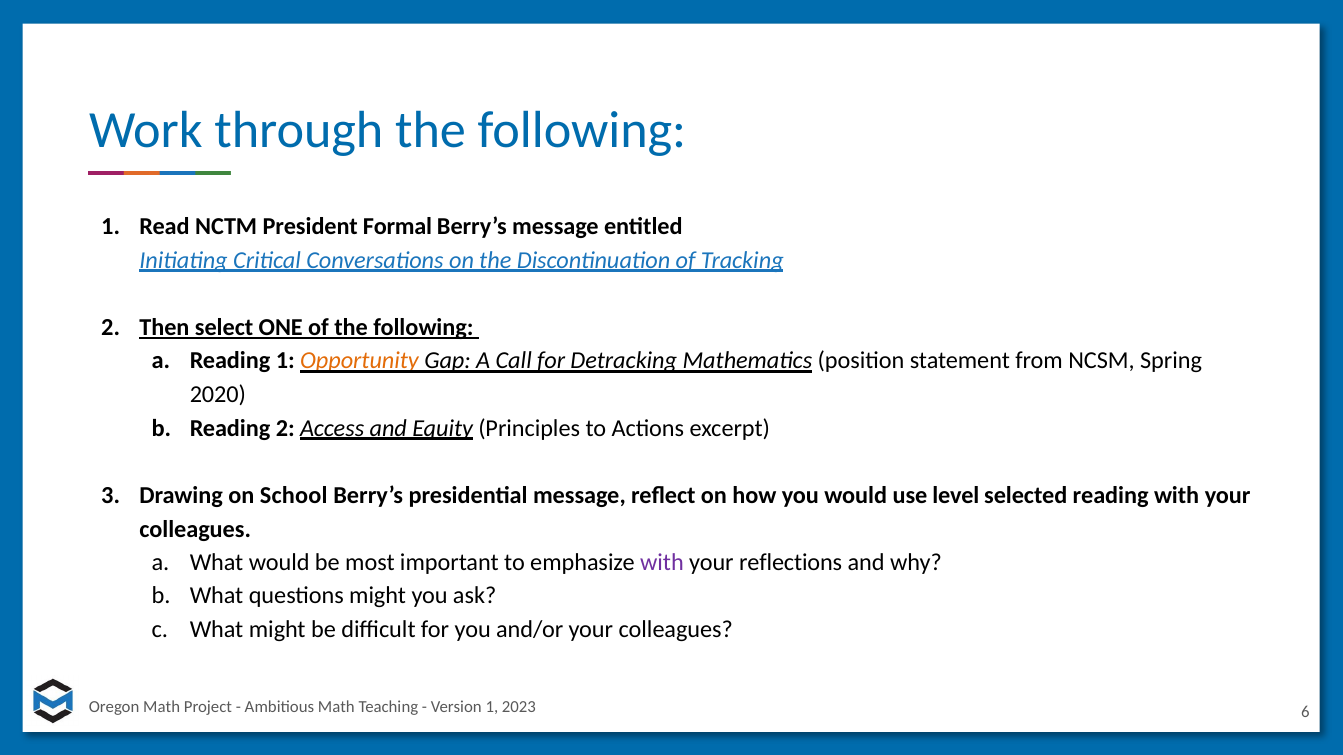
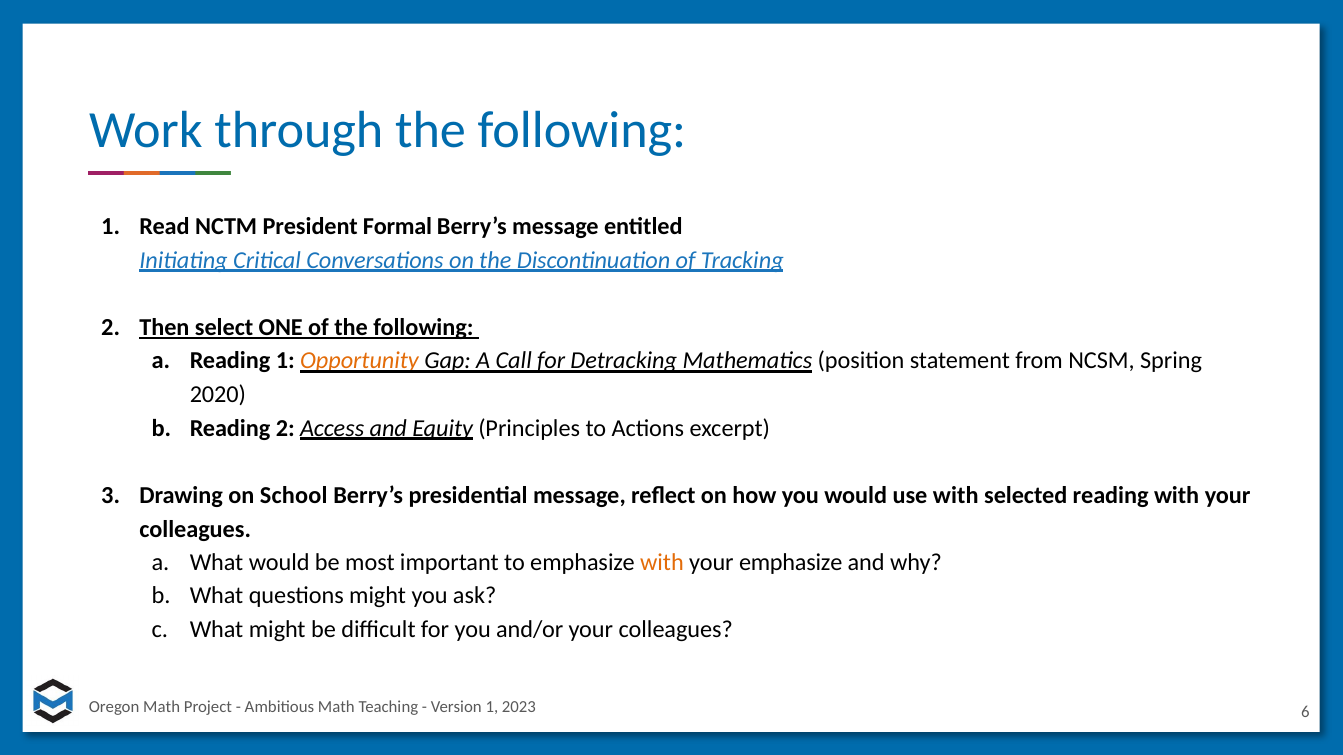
use level: level -> with
with at (662, 563) colour: purple -> orange
your reflections: reflections -> emphasize
